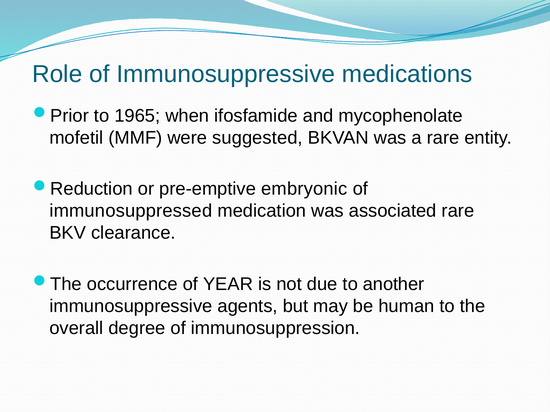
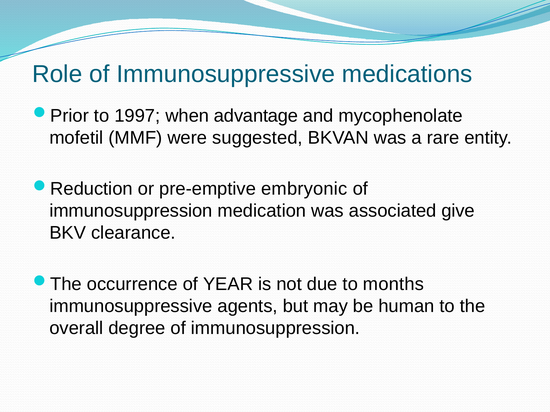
1965: 1965 -> 1997
ifosfamide: ifosfamide -> advantage
immunosuppressed at (131, 211): immunosuppressed -> immunosuppression
associated rare: rare -> give
another: another -> months
